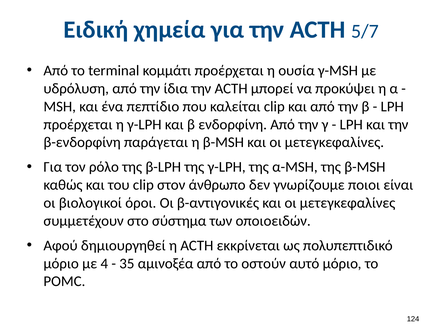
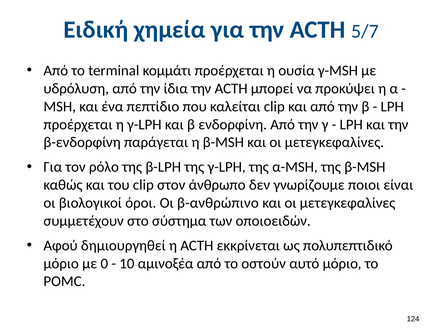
β-αντιγονικές: β-αντιγονικές -> β-ανθρώπινο
4: 4 -> 0
35: 35 -> 10
